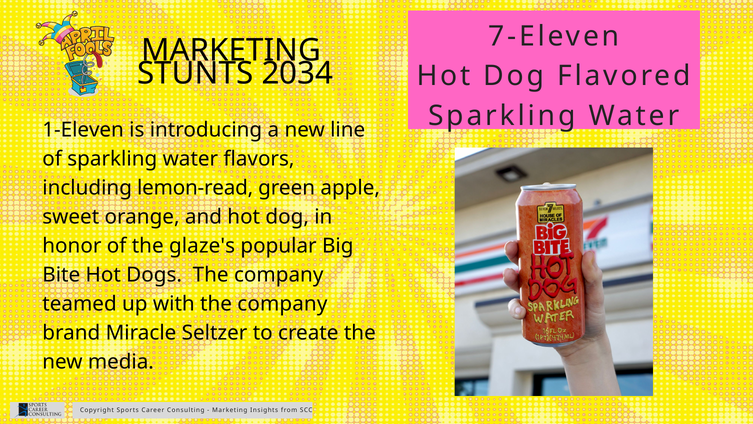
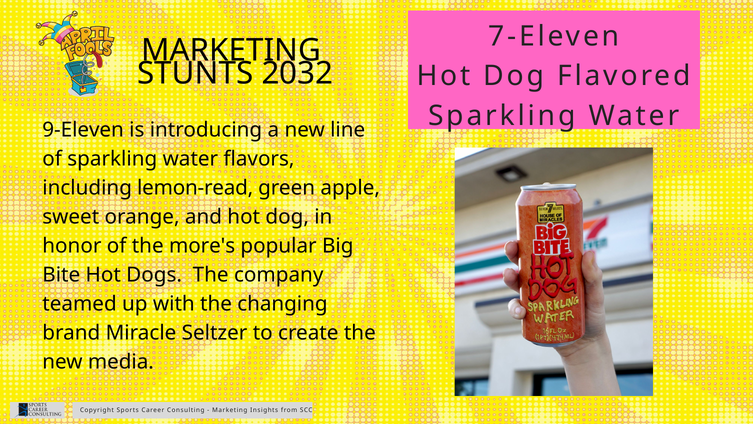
2034: 2034 -> 2032
1-Eleven: 1-Eleven -> 9-Eleven
glaze's: glaze's -> more's
with the company: company -> changing
